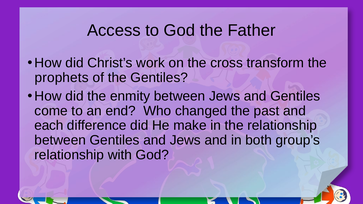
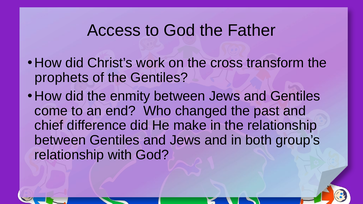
each: each -> chief
